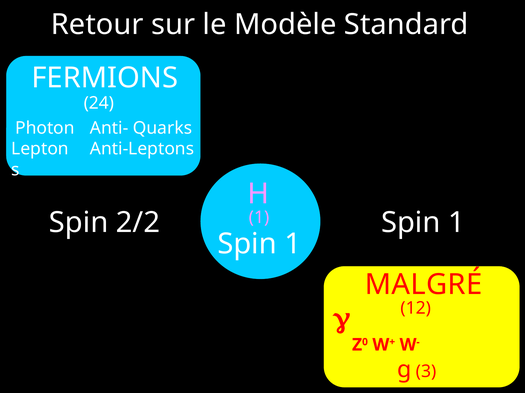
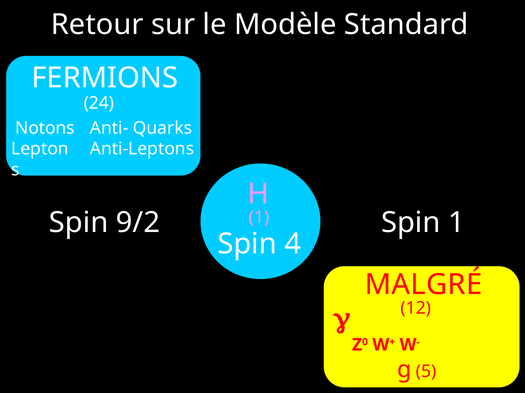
Photon: Photon -> Notons
2/2: 2/2 -> 9/2
1 at (293, 245): 1 -> 4
3: 3 -> 5
